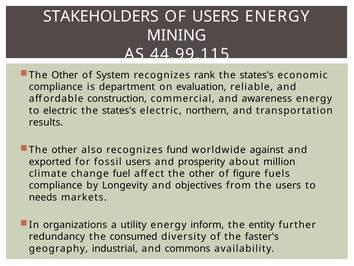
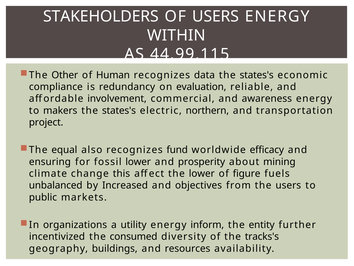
MINING: MINING -> WITHIN
System: System -> Human
rank: rank -> data
department: department -> redundancy
construction: construction -> involvement
to electric: electric -> makers
results: results -> project
other at (64, 150): other -> equal
against: against -> efficacy
exported: exported -> ensuring
fossil users: users -> lower
million: million -> mining
fuel: fuel -> this
affect the other: other -> lower
compliance at (56, 185): compliance -> unbalanced
Longevity: Longevity -> Increased
needs: needs -> public
redundancy: redundancy -> incentivized
faster's: faster's -> tracks's
industrial: industrial -> buildings
commons: commons -> resources
